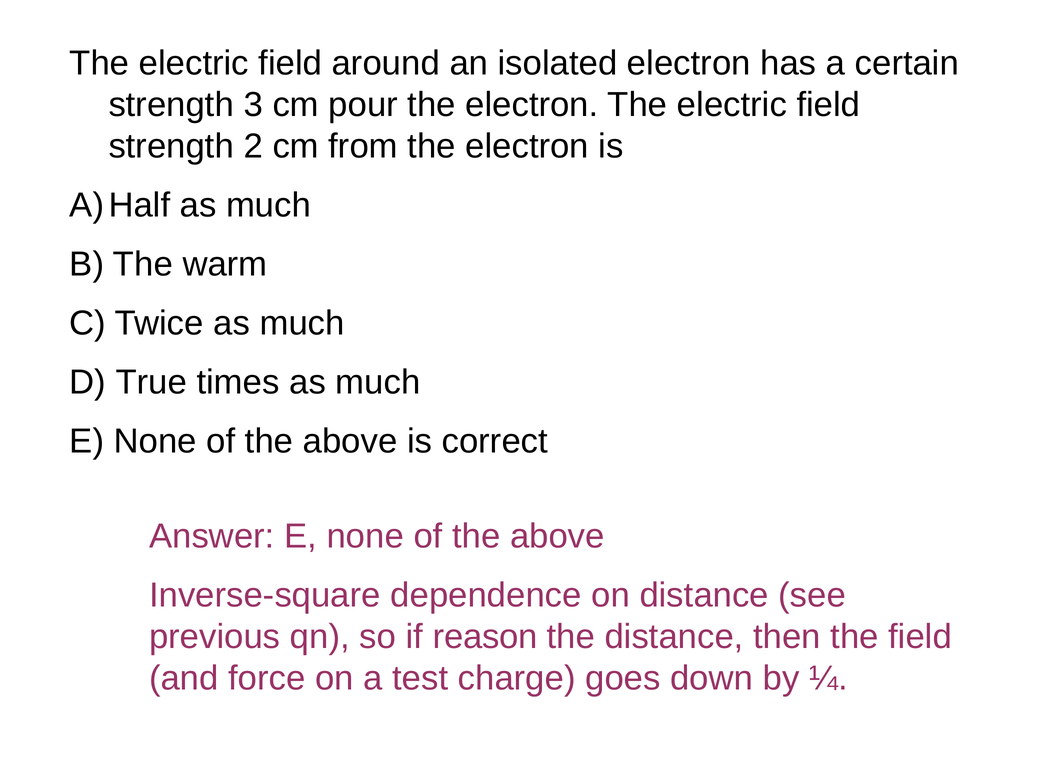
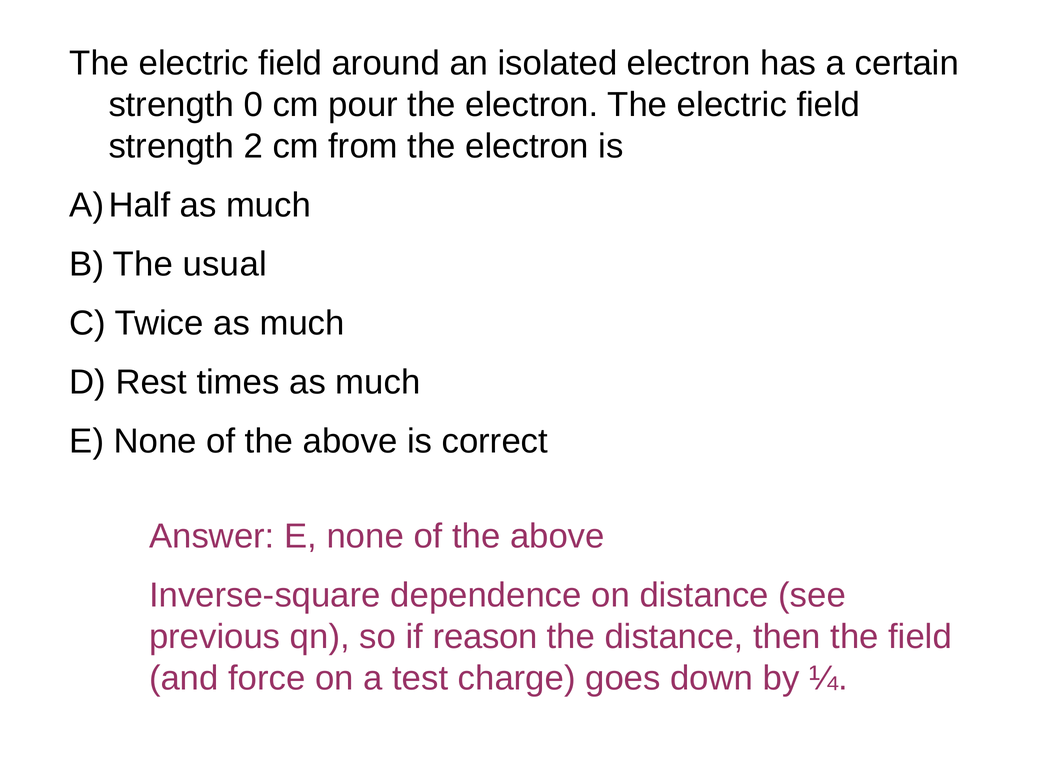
3: 3 -> 0
warm: warm -> usual
True: True -> Rest
